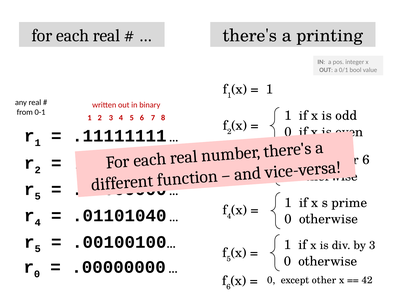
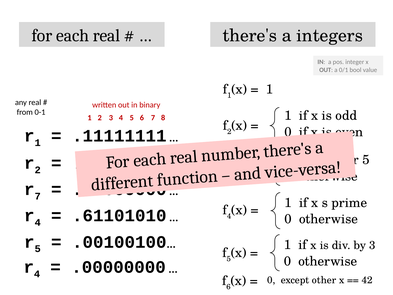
printing: printing -> integers
6 at (366, 160): 6 -> 5
5 at (38, 196): 5 -> 7
.01101040: .01101040 -> .61101010
0 at (37, 274): 0 -> 4
